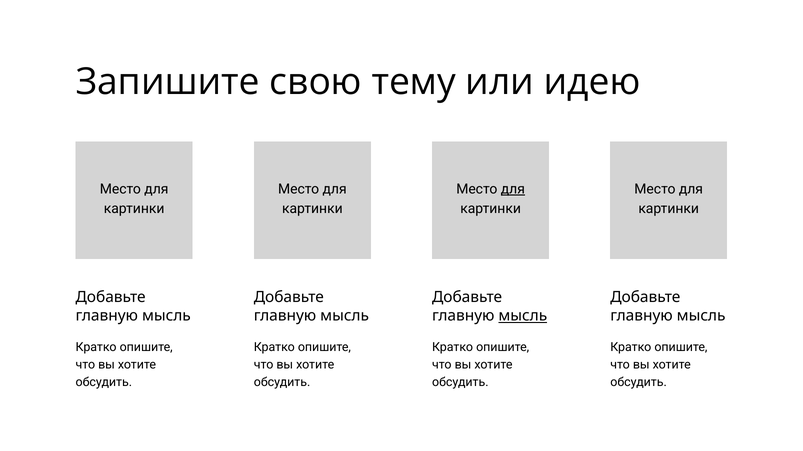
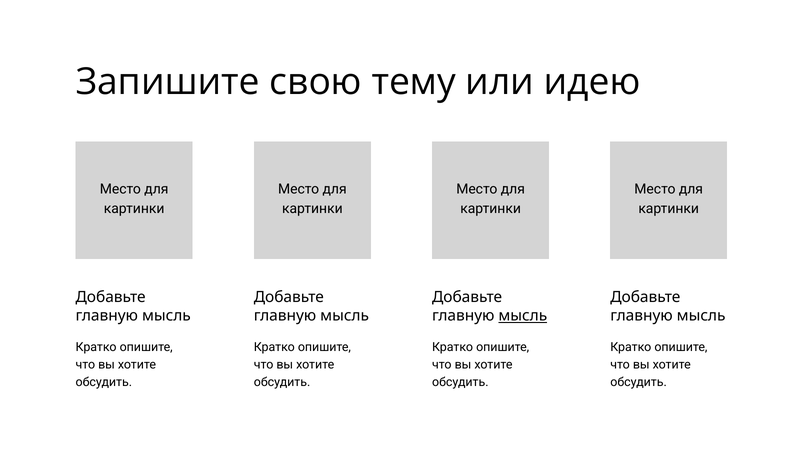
для at (513, 189) underline: present -> none
